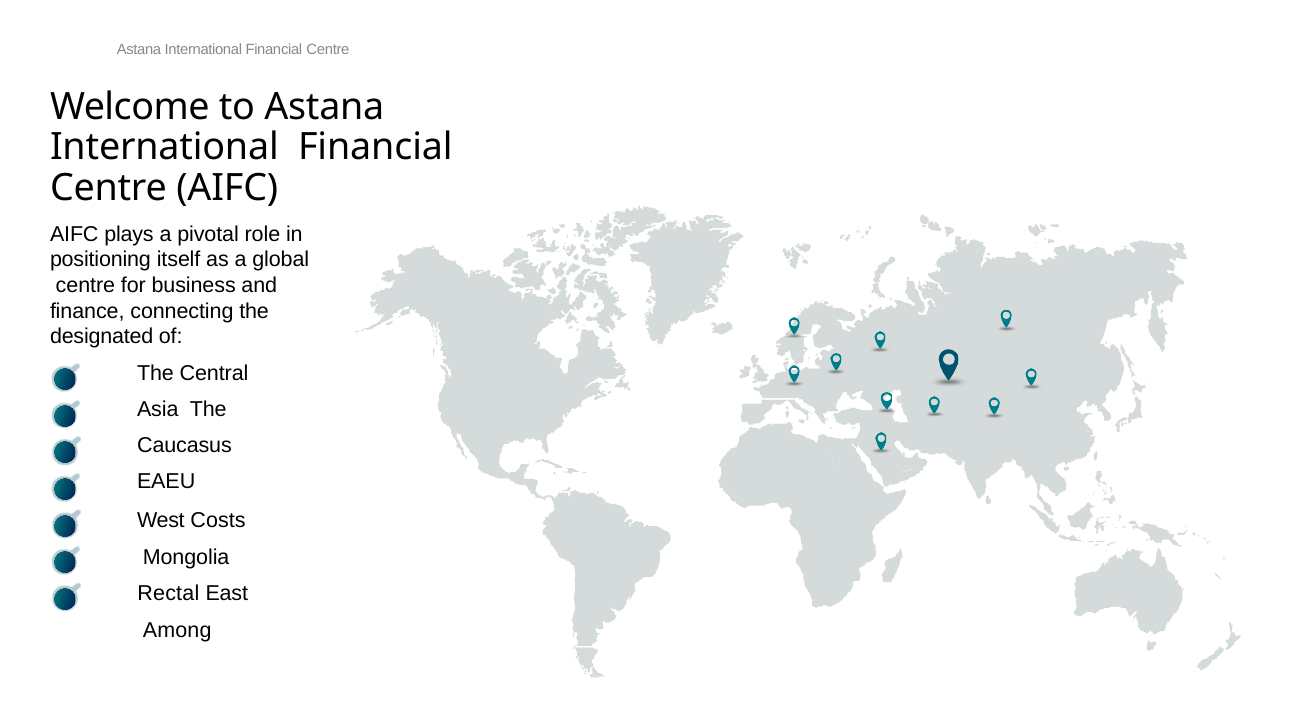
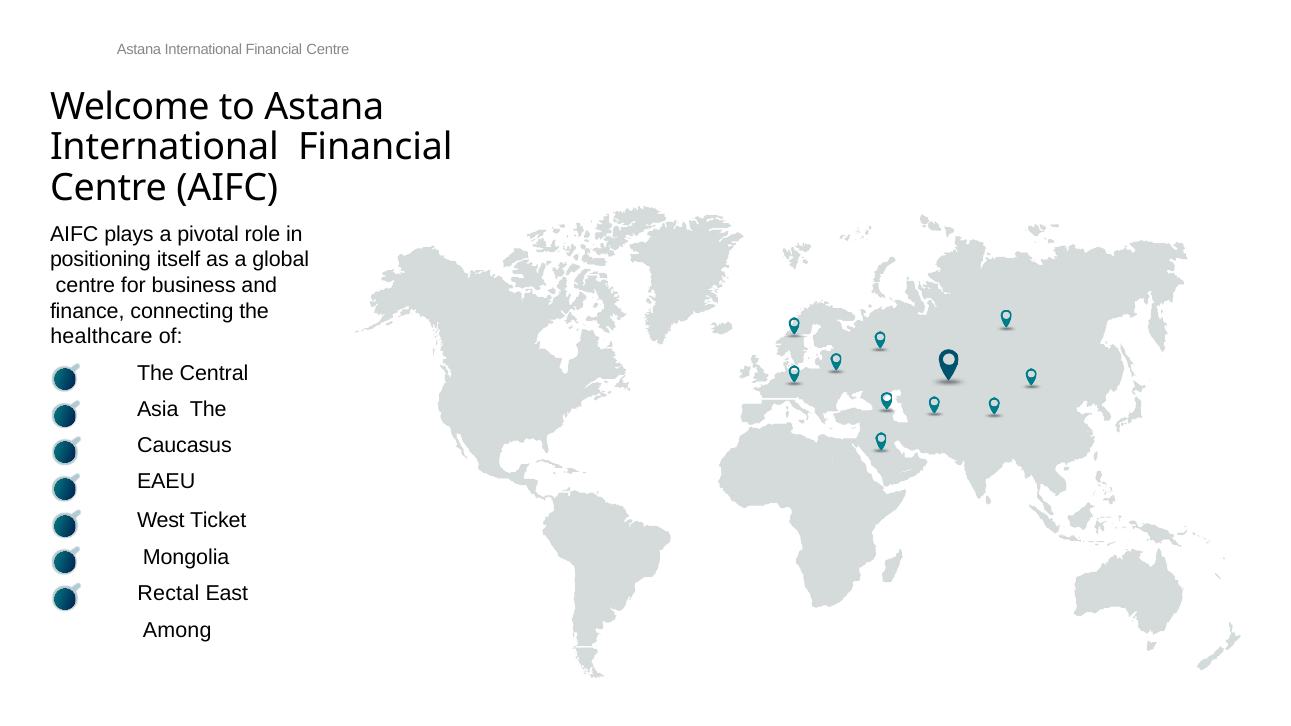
designated: designated -> healthcare
Costs: Costs -> Ticket
